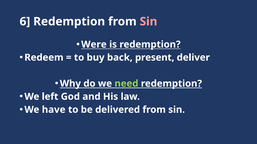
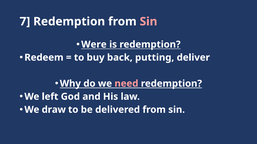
6: 6 -> 7
present: present -> putting
need colour: light green -> pink
have: have -> draw
